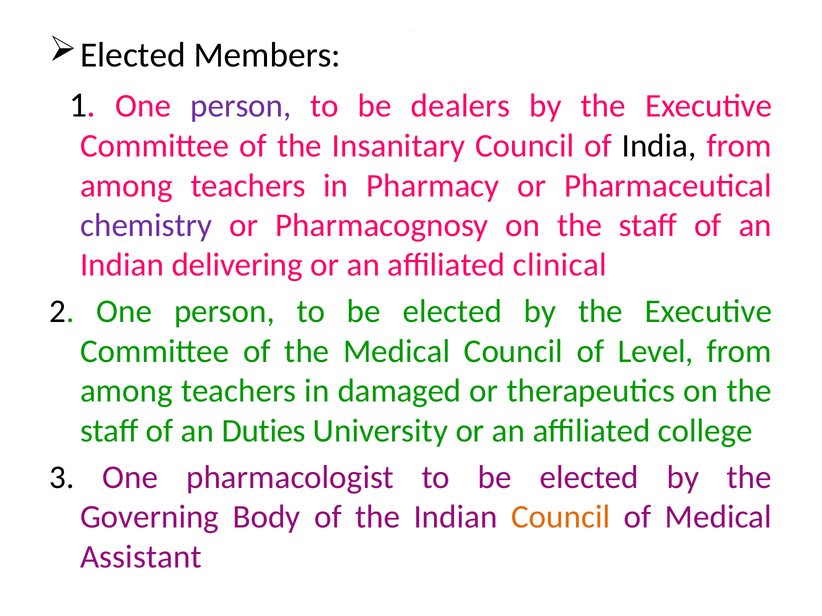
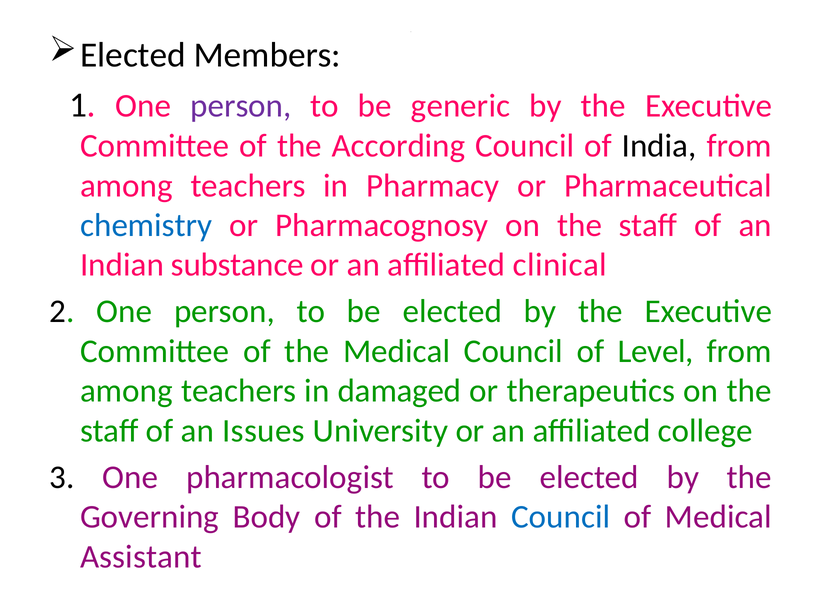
dealers: dealers -> generic
Insanitary: Insanitary -> According
chemistry colour: purple -> blue
delivering: delivering -> substance
Duties: Duties -> Issues
Council at (561, 517) colour: orange -> blue
